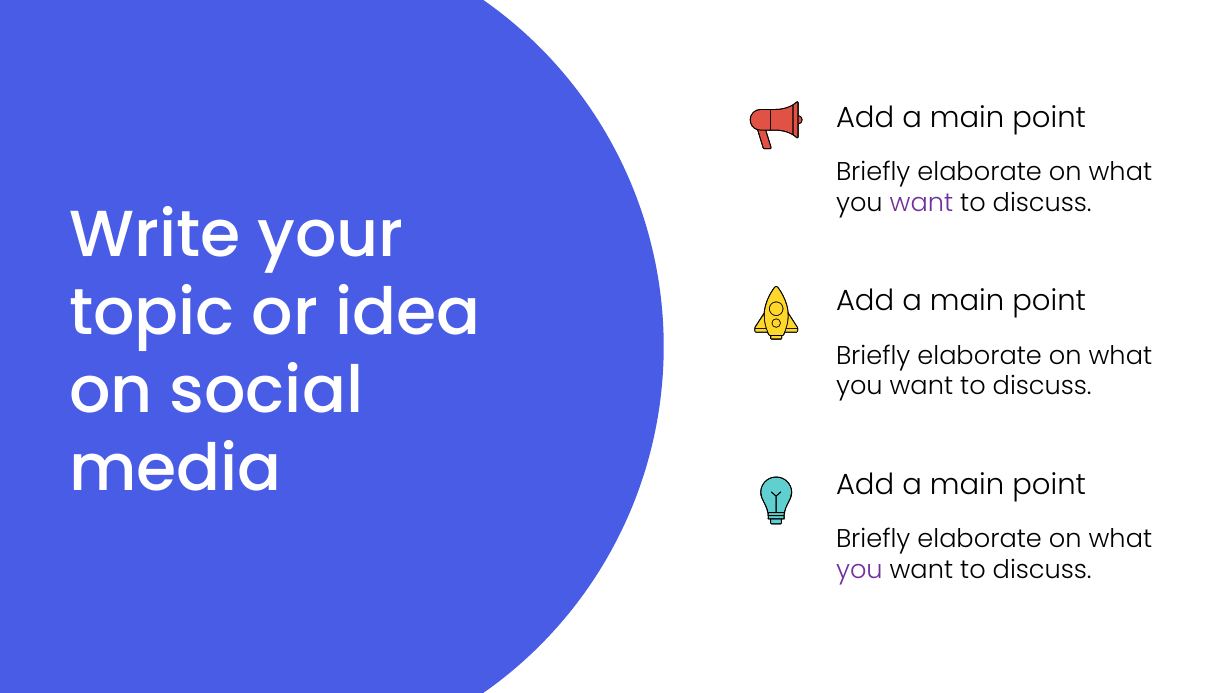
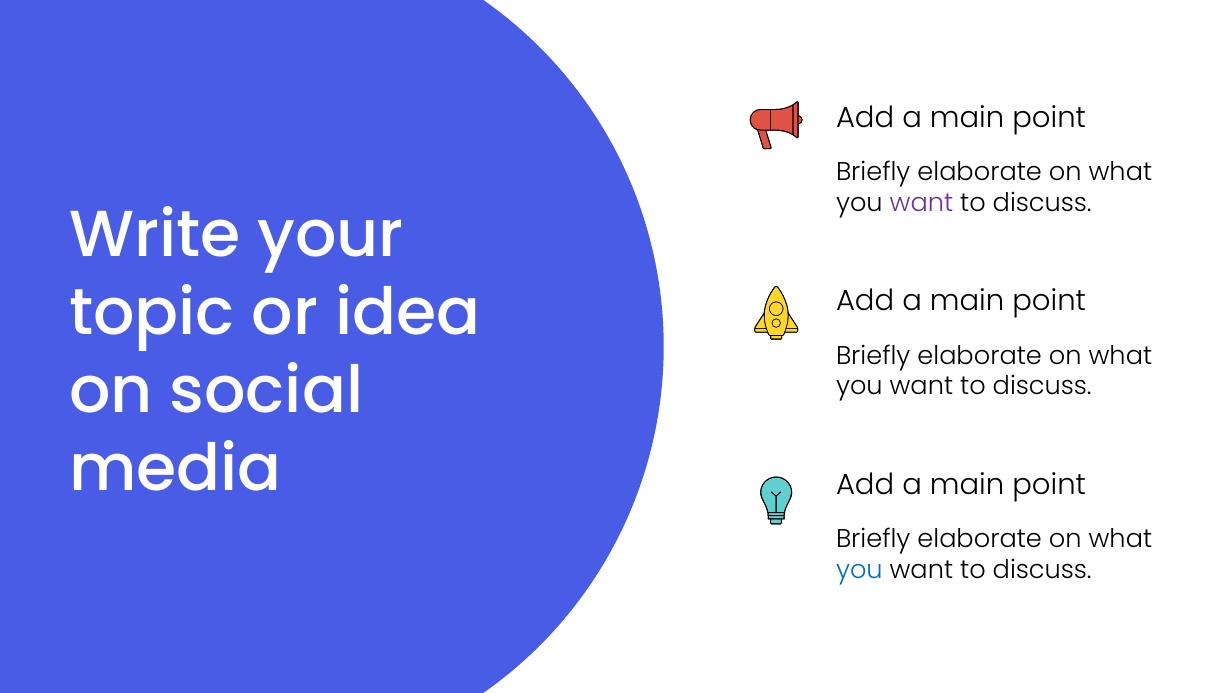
you at (859, 570) colour: purple -> blue
